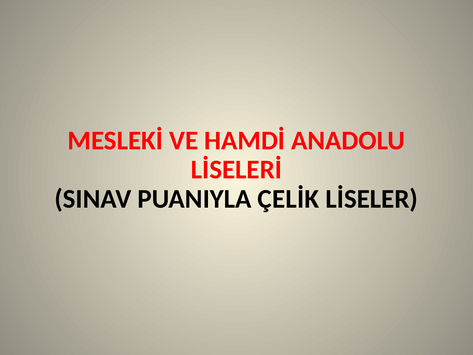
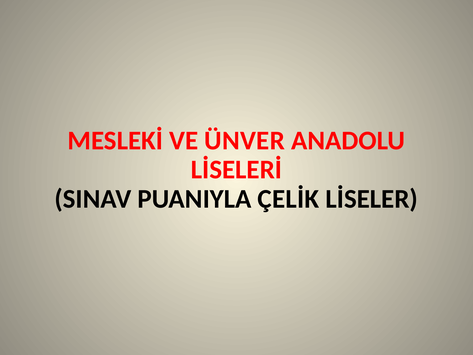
HAMDİ: HAMDİ -> ÜNVER
